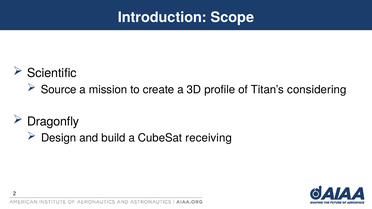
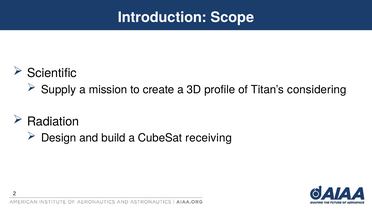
Source: Source -> Supply
Dragonfly: Dragonfly -> Radiation
